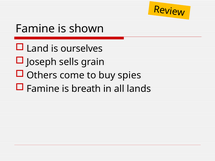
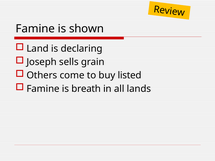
ourselves: ourselves -> declaring
spies: spies -> listed
